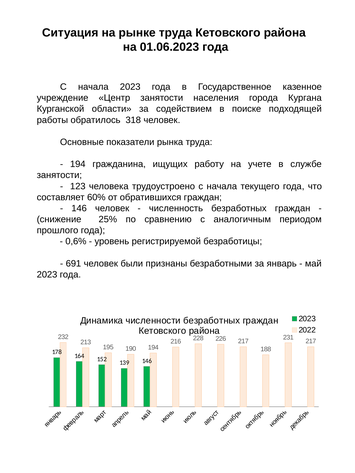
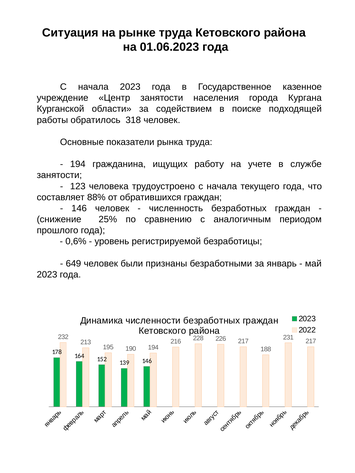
60%: 60% -> 88%
691: 691 -> 649
